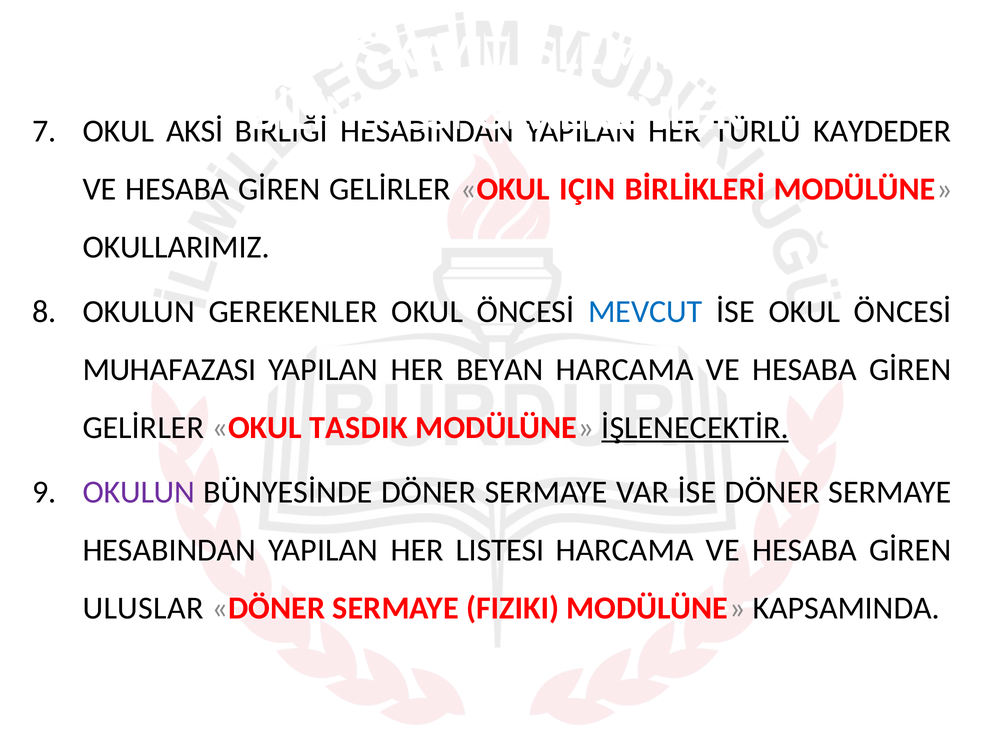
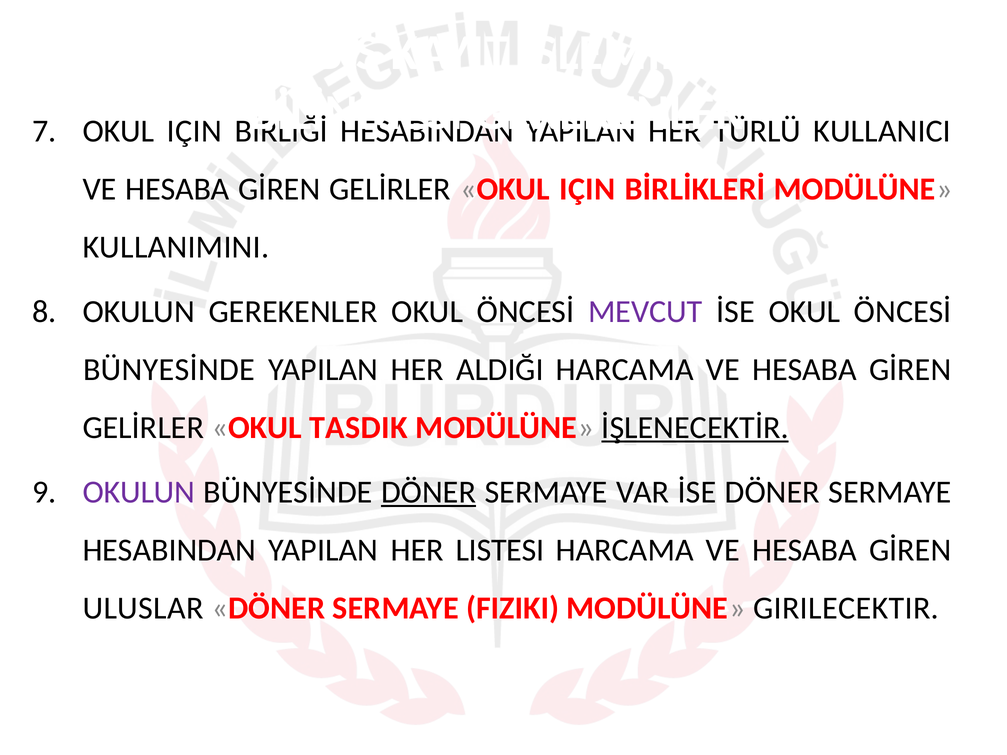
AKSİ at (195, 131): AKSİ -> IÇIN
KAYDEDER: KAYDEDER -> KULLANICI
OKULLARIMIZ: OKULLARIMIZ -> KULLANIMINI
MEVCUT colour: blue -> purple
MUHAFAZASI at (169, 370): MUHAFAZASI -> BÜNYESİNDE
BEYAN: BEYAN -> ALDIĞI
DÖNER at (429, 492) underline: none -> present
KAPSAMINDA: KAPSAMINDA -> GIRILECEKTIR
